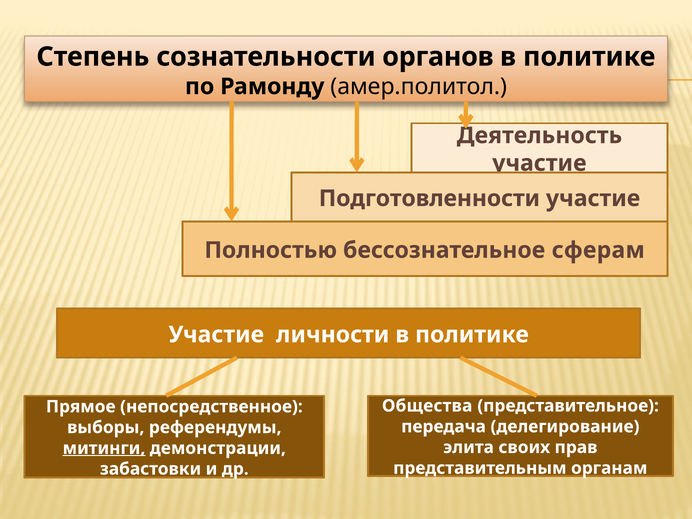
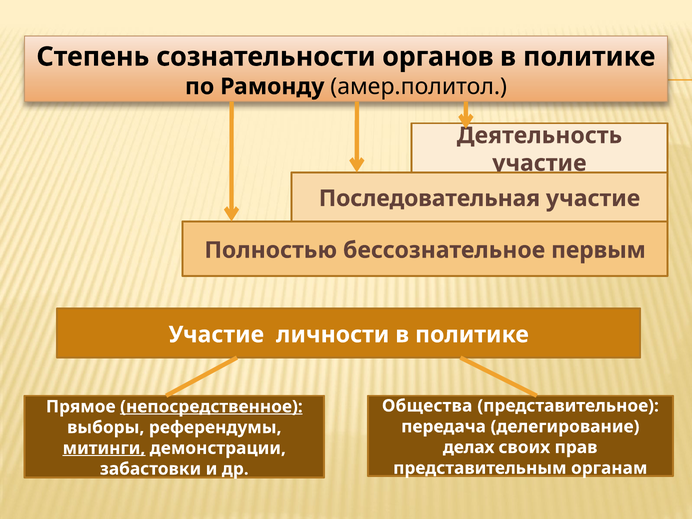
Подготовленности: Подготовленности -> Последовательная
сферам: сферам -> первым
непосредственное underline: none -> present
элита: элита -> делах
